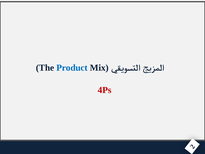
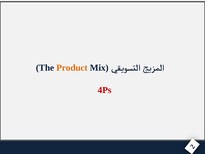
Product colour: blue -> orange
